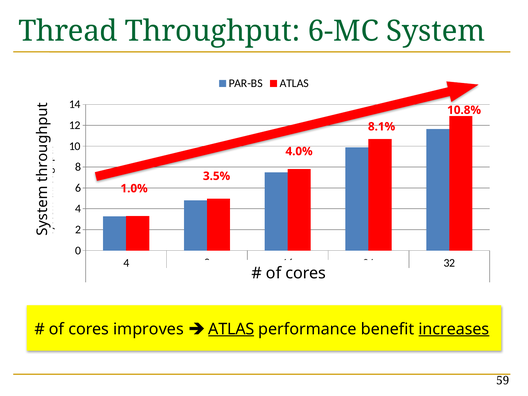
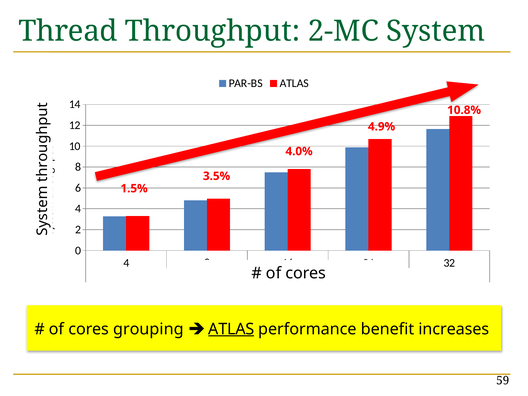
6-MC: 6-MC -> 2-MC
8.1%: 8.1% -> 4.9%
1.0%: 1.0% -> 1.5%
improves: improves -> grouping
increases underline: present -> none
